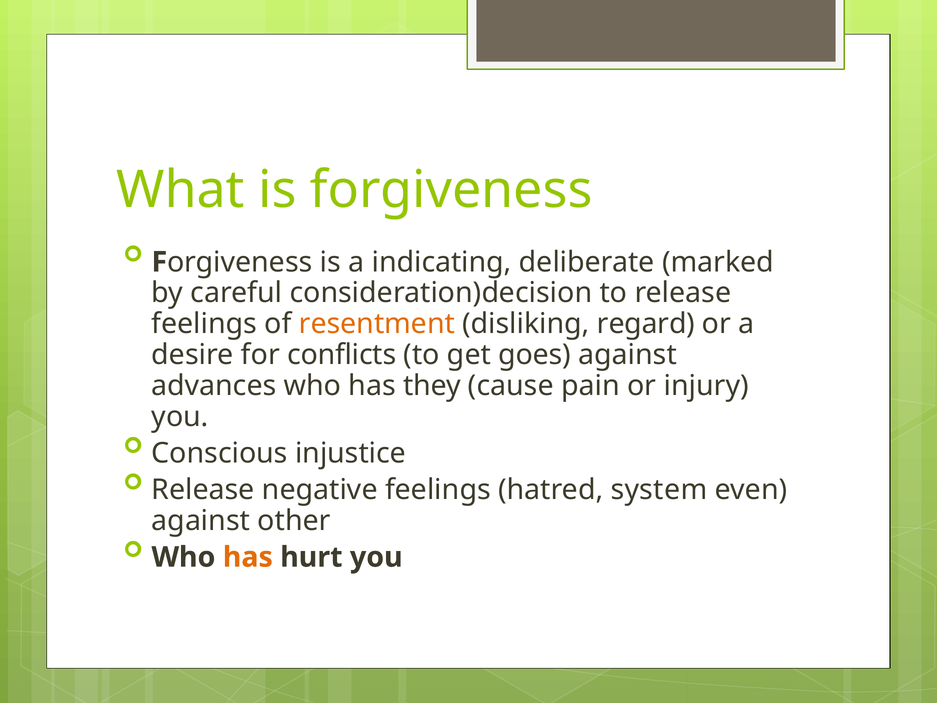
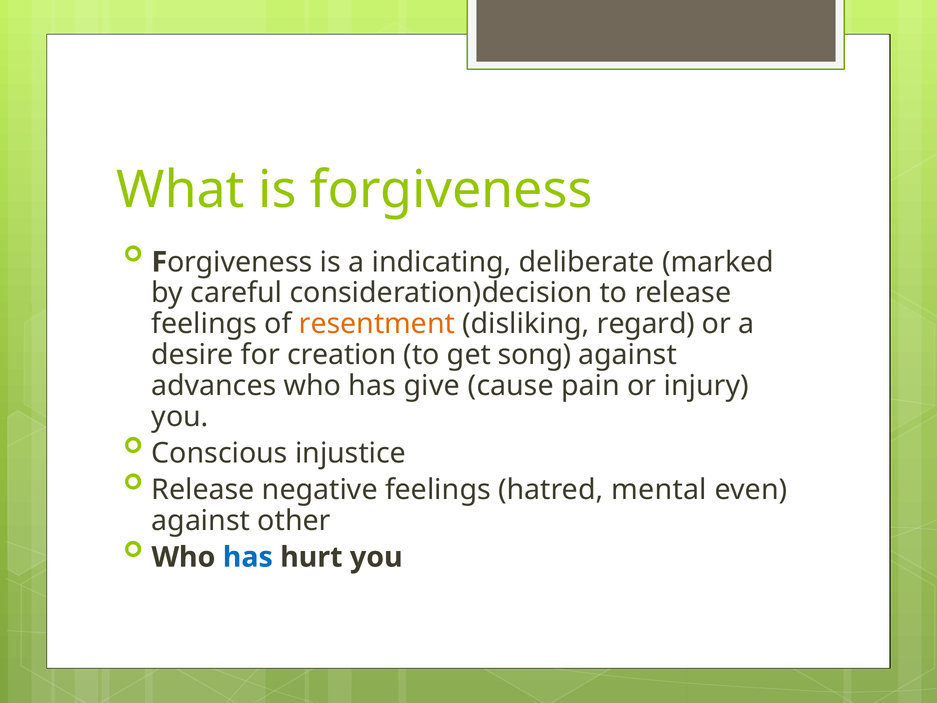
conflicts: conflicts -> creation
goes: goes -> song
they: they -> give
system: system -> mental
has at (248, 557) colour: orange -> blue
